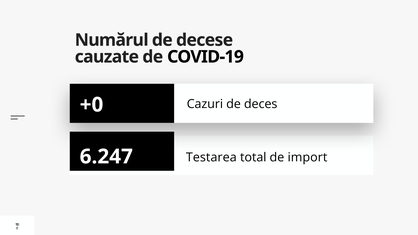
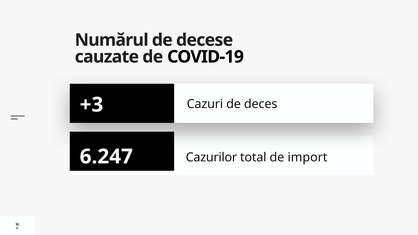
+0: +0 -> +3
Testarea: Testarea -> Cazurilor
